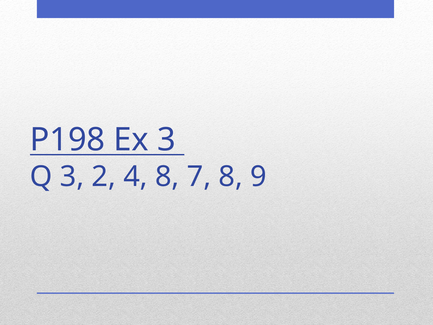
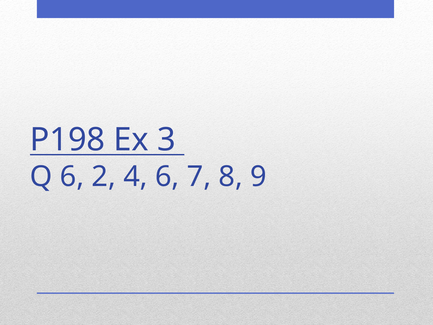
Q 3: 3 -> 6
4 8: 8 -> 6
